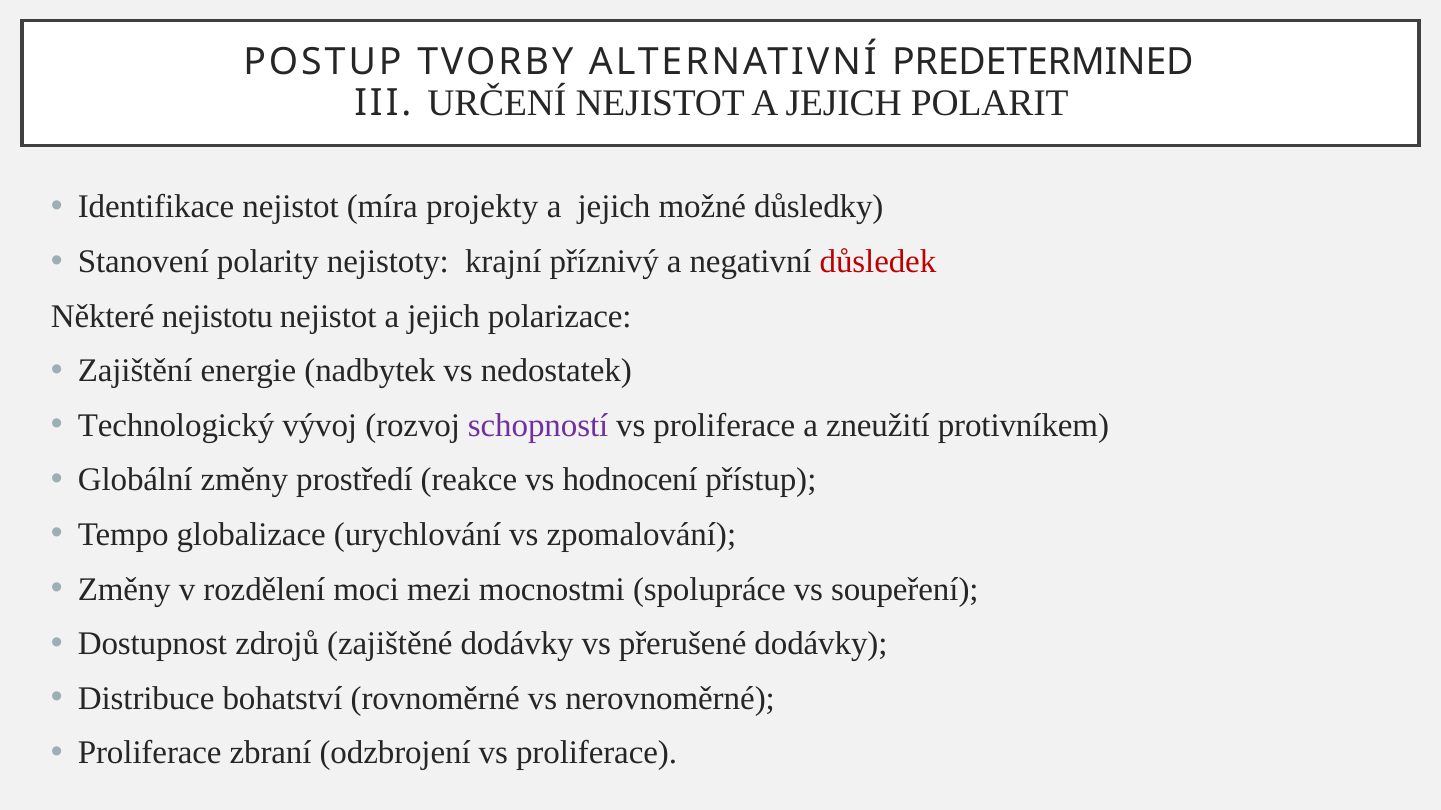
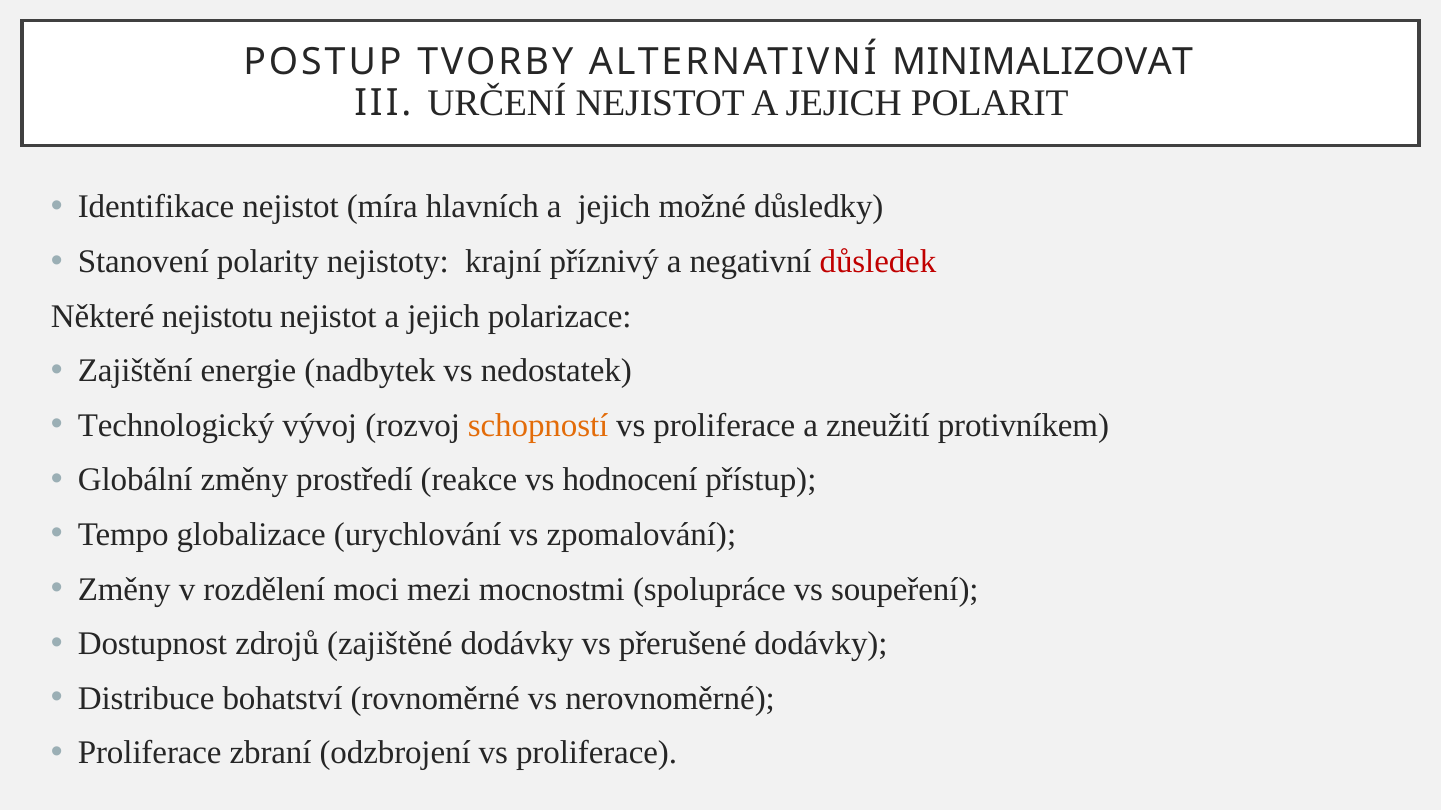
PREDETERMINED: PREDETERMINED -> MINIMALIZOVAT
projekty: projekty -> hlavních
schopností colour: purple -> orange
